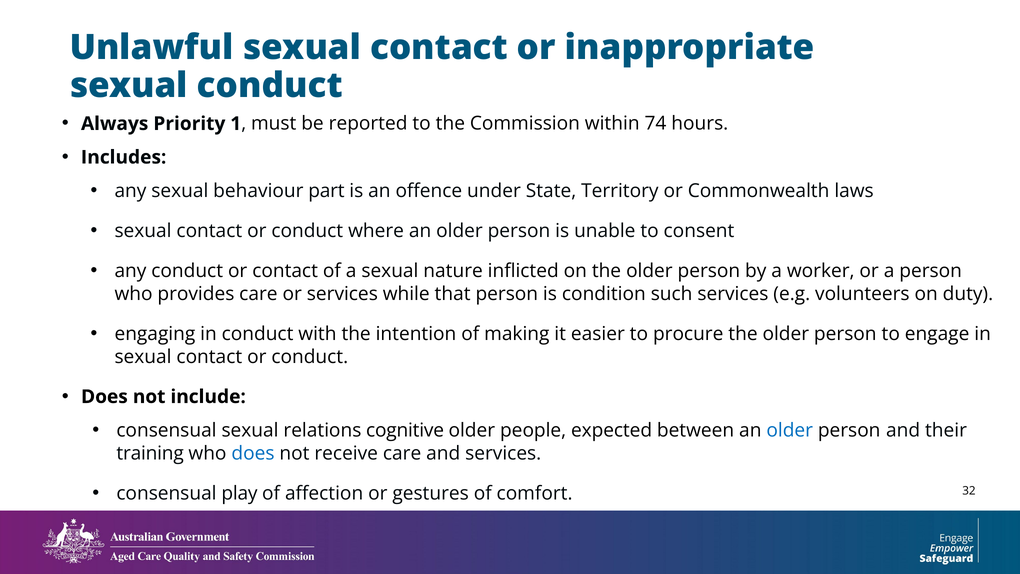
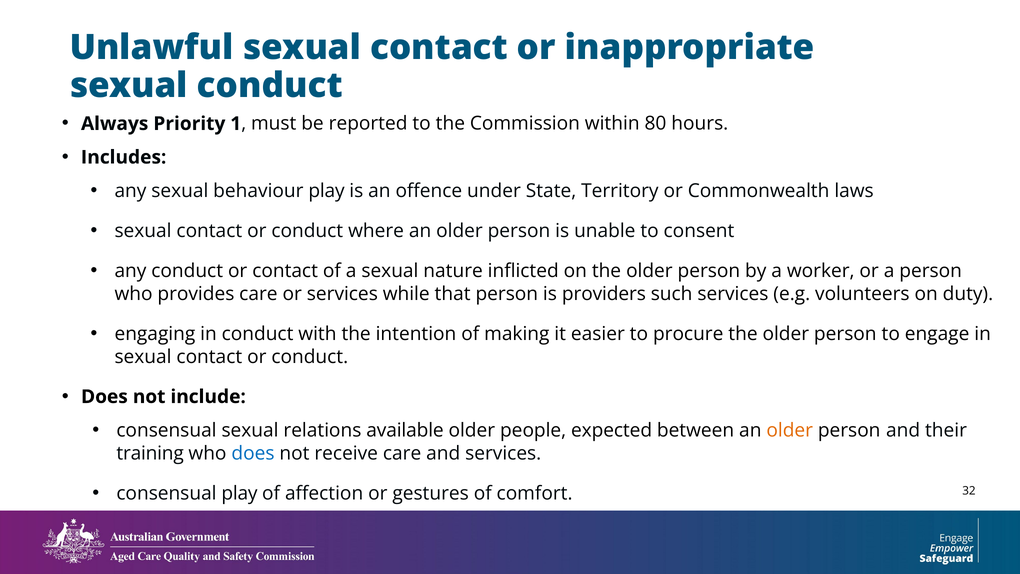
74: 74 -> 80
behaviour part: part -> play
condition: condition -> providers
cognitive: cognitive -> available
older at (790, 430) colour: blue -> orange
